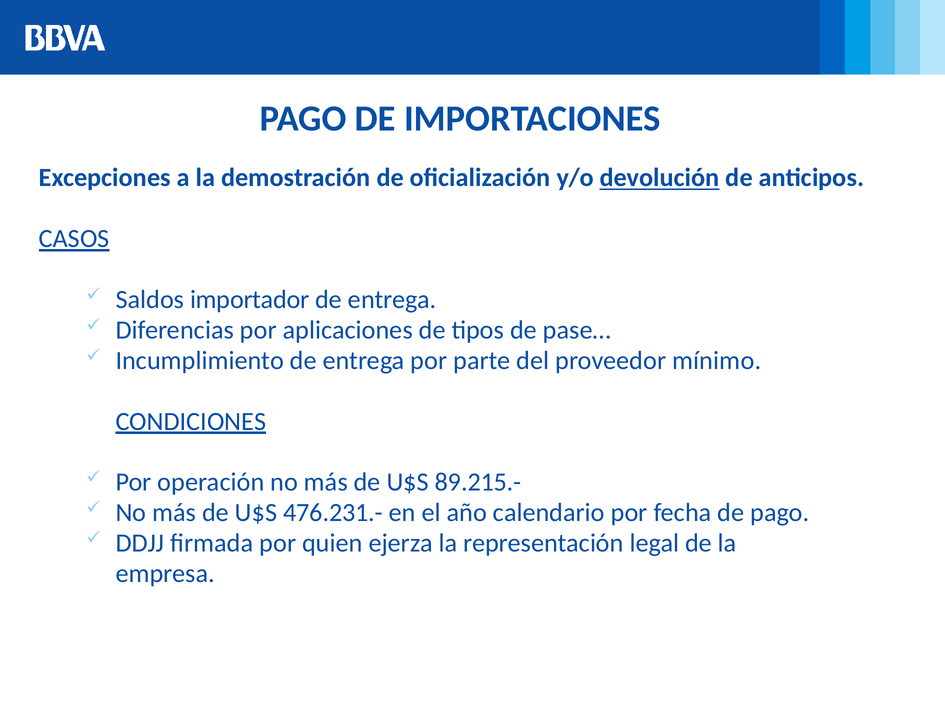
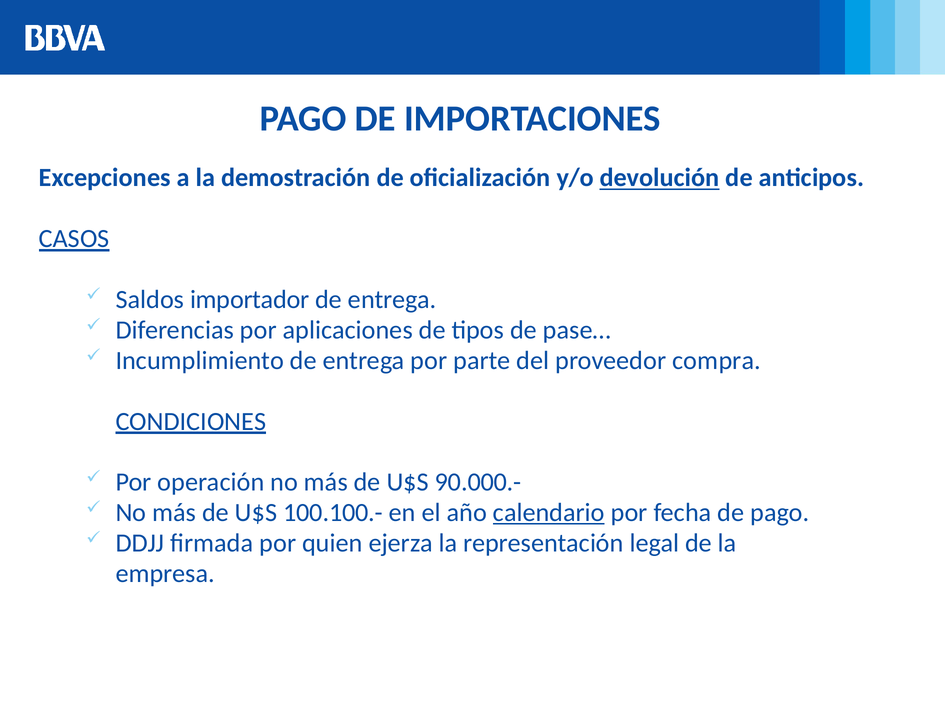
mínimo: mínimo -> compra
89.215.-: 89.215.- -> 90.000.-
476.231.-: 476.231.- -> 100.100.-
calendario underline: none -> present
